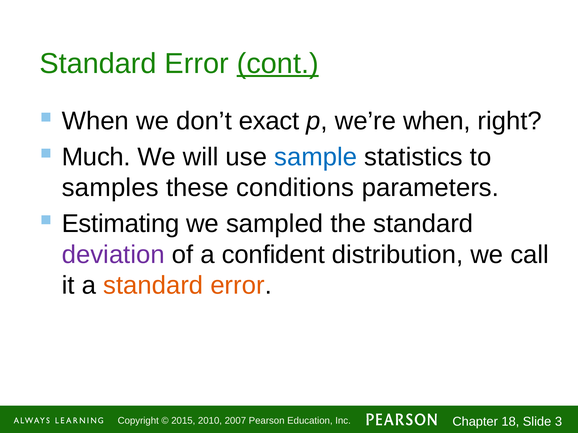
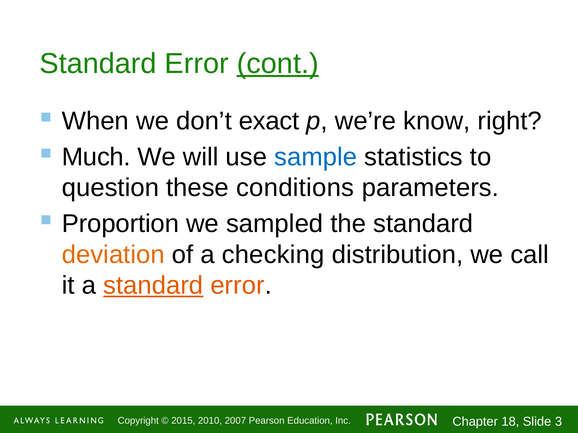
we’re when: when -> know
samples: samples -> question
Estimating: Estimating -> Proportion
deviation colour: purple -> orange
confident: confident -> checking
standard at (153, 286) underline: none -> present
